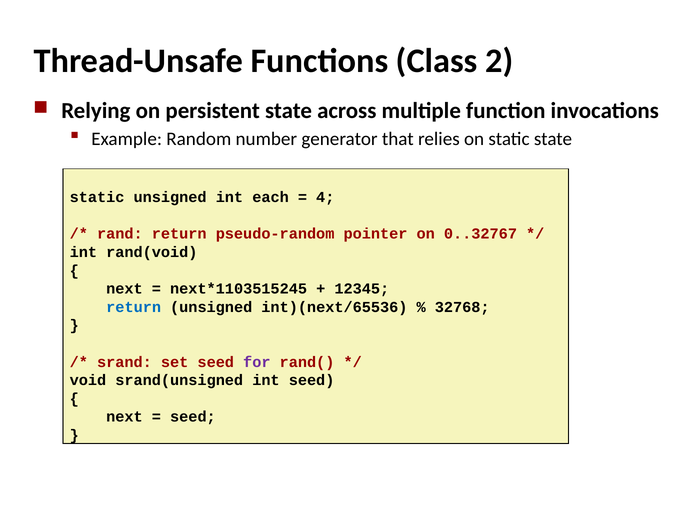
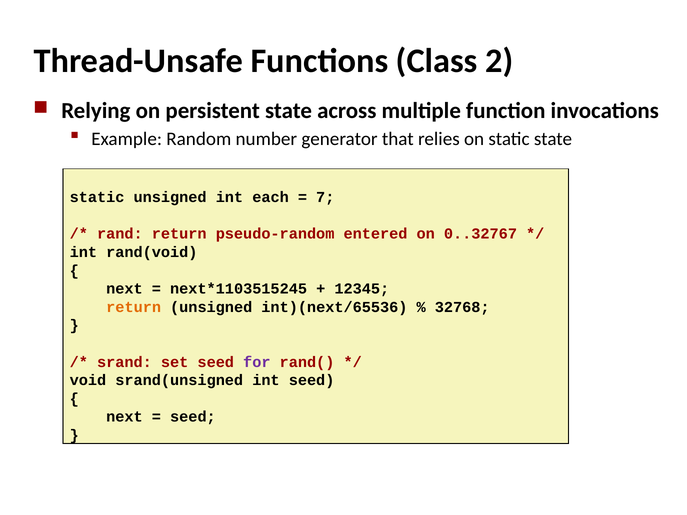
4: 4 -> 7
pointer: pointer -> entered
return at (134, 307) colour: blue -> orange
